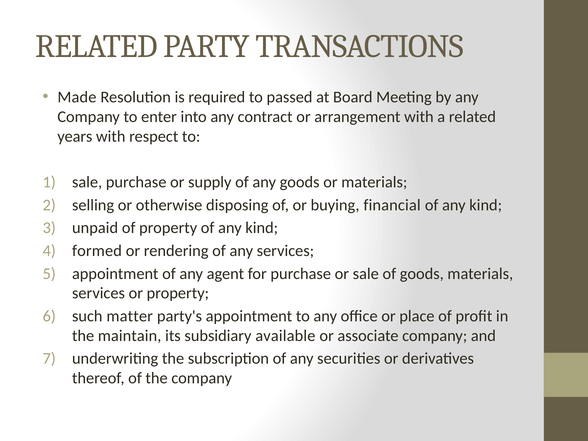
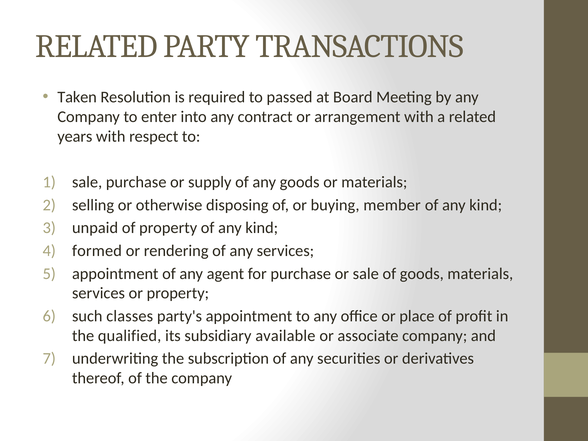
Made: Made -> Taken
financial: financial -> member
matter: matter -> classes
maintain: maintain -> qualified
